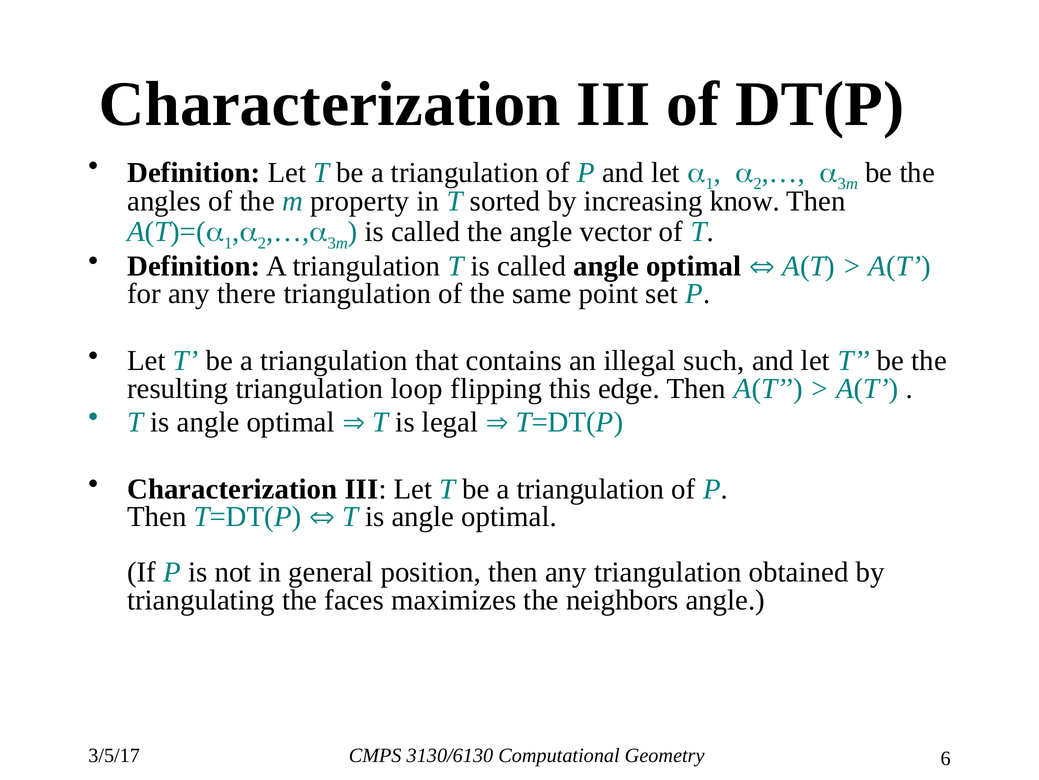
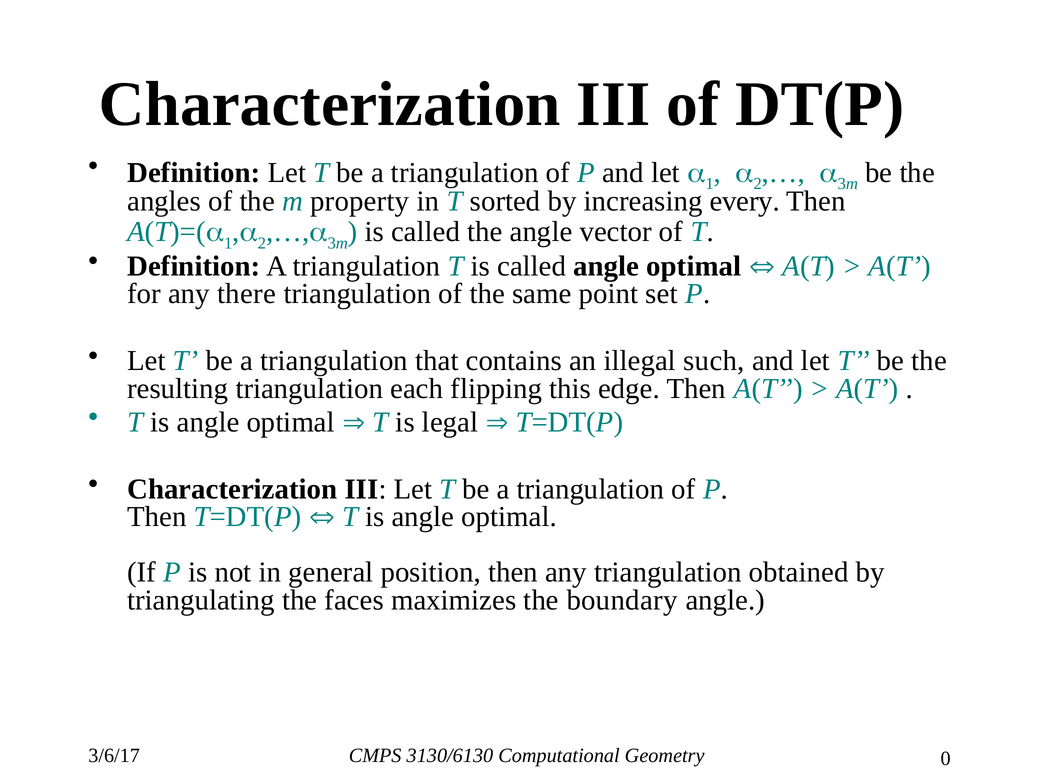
know: know -> every
loop: loop -> each
neighbors: neighbors -> boundary
3/5/17: 3/5/17 -> 3/6/17
6: 6 -> 0
